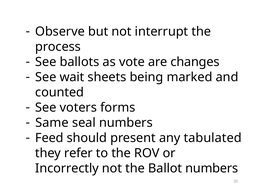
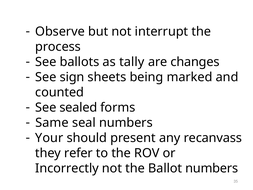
vote: vote -> tally
wait: wait -> sign
voters: voters -> sealed
Feed: Feed -> Your
tabulated: tabulated -> recanvass
